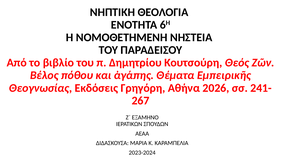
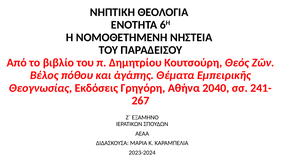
2026: 2026 -> 2040
